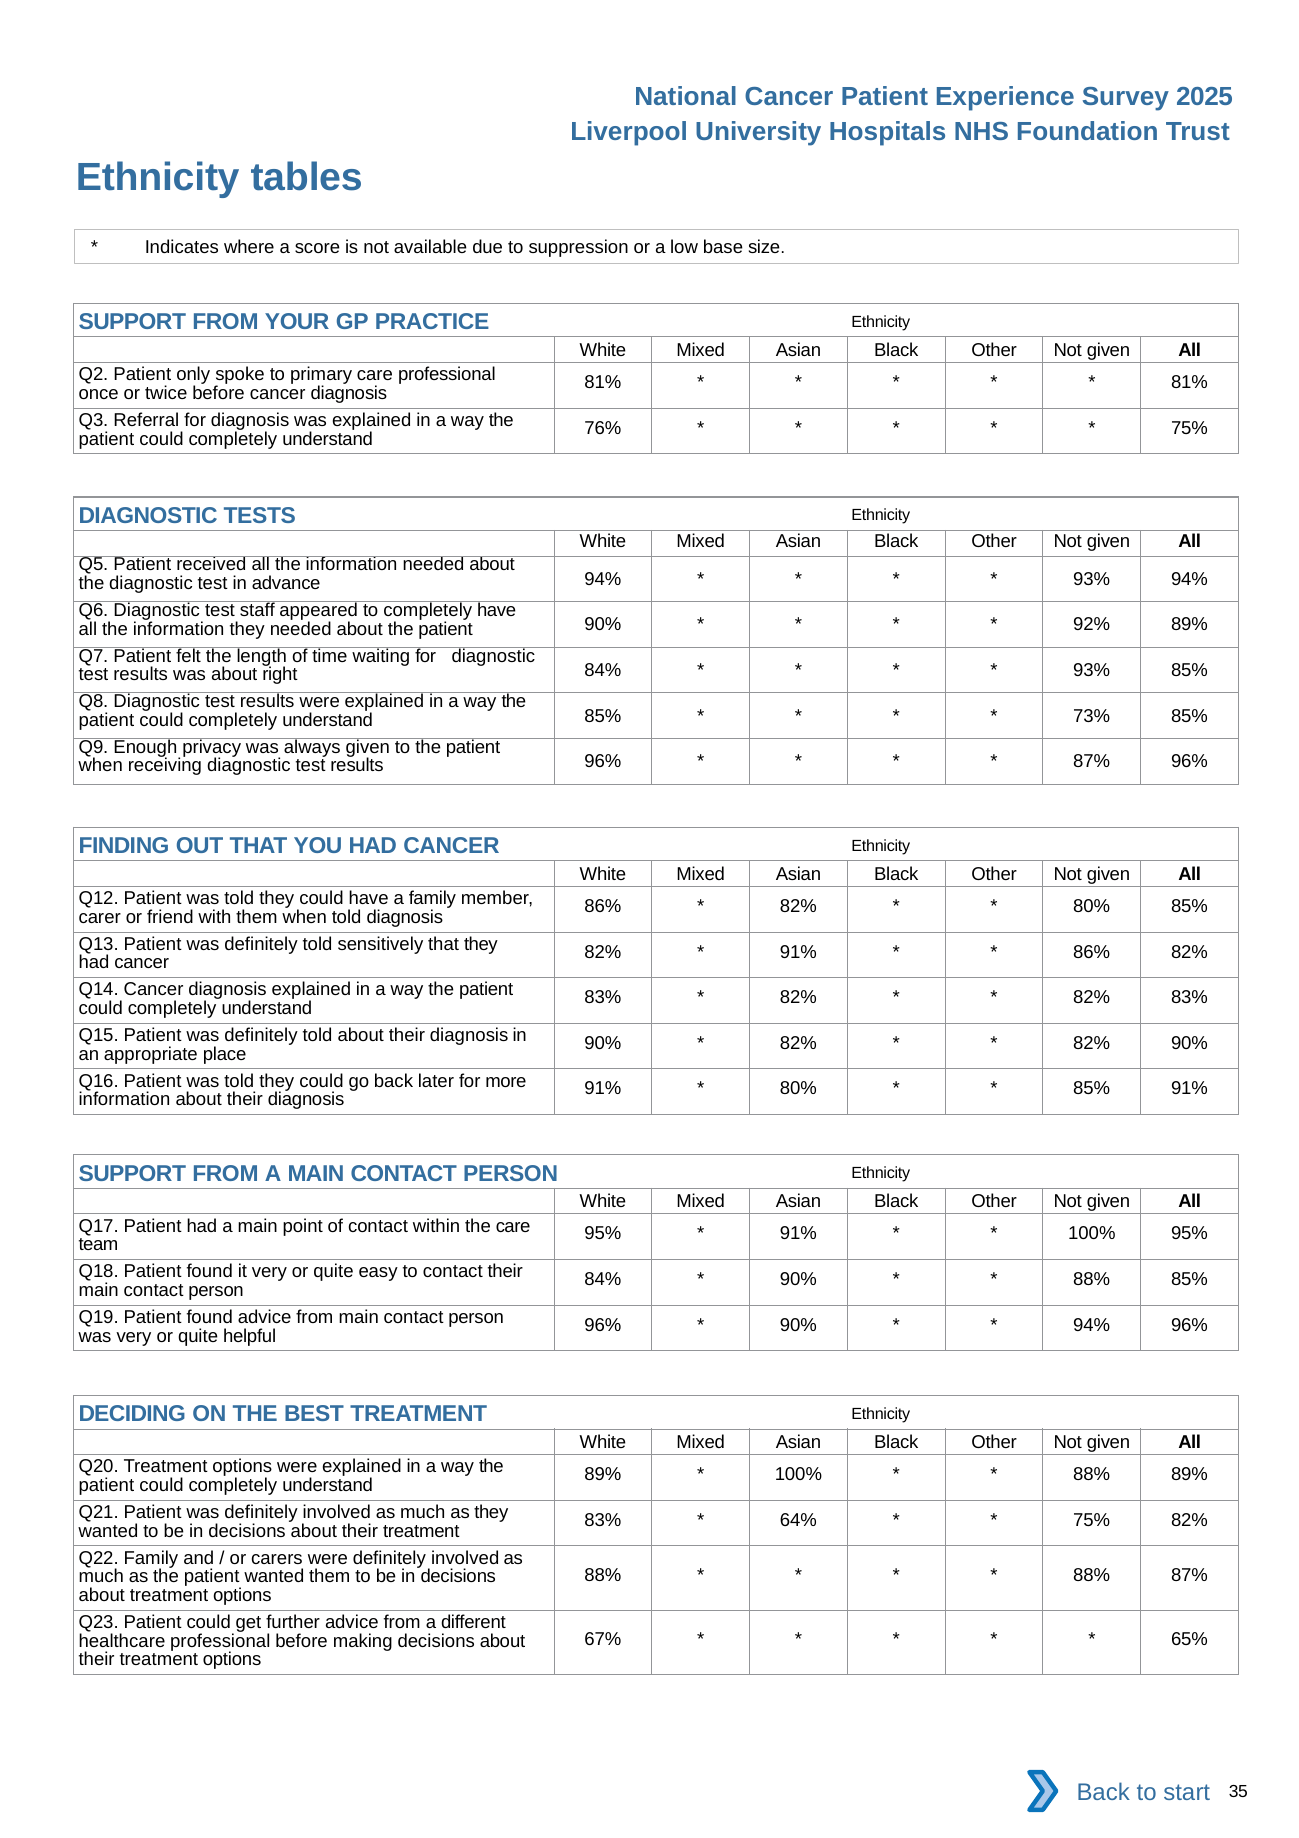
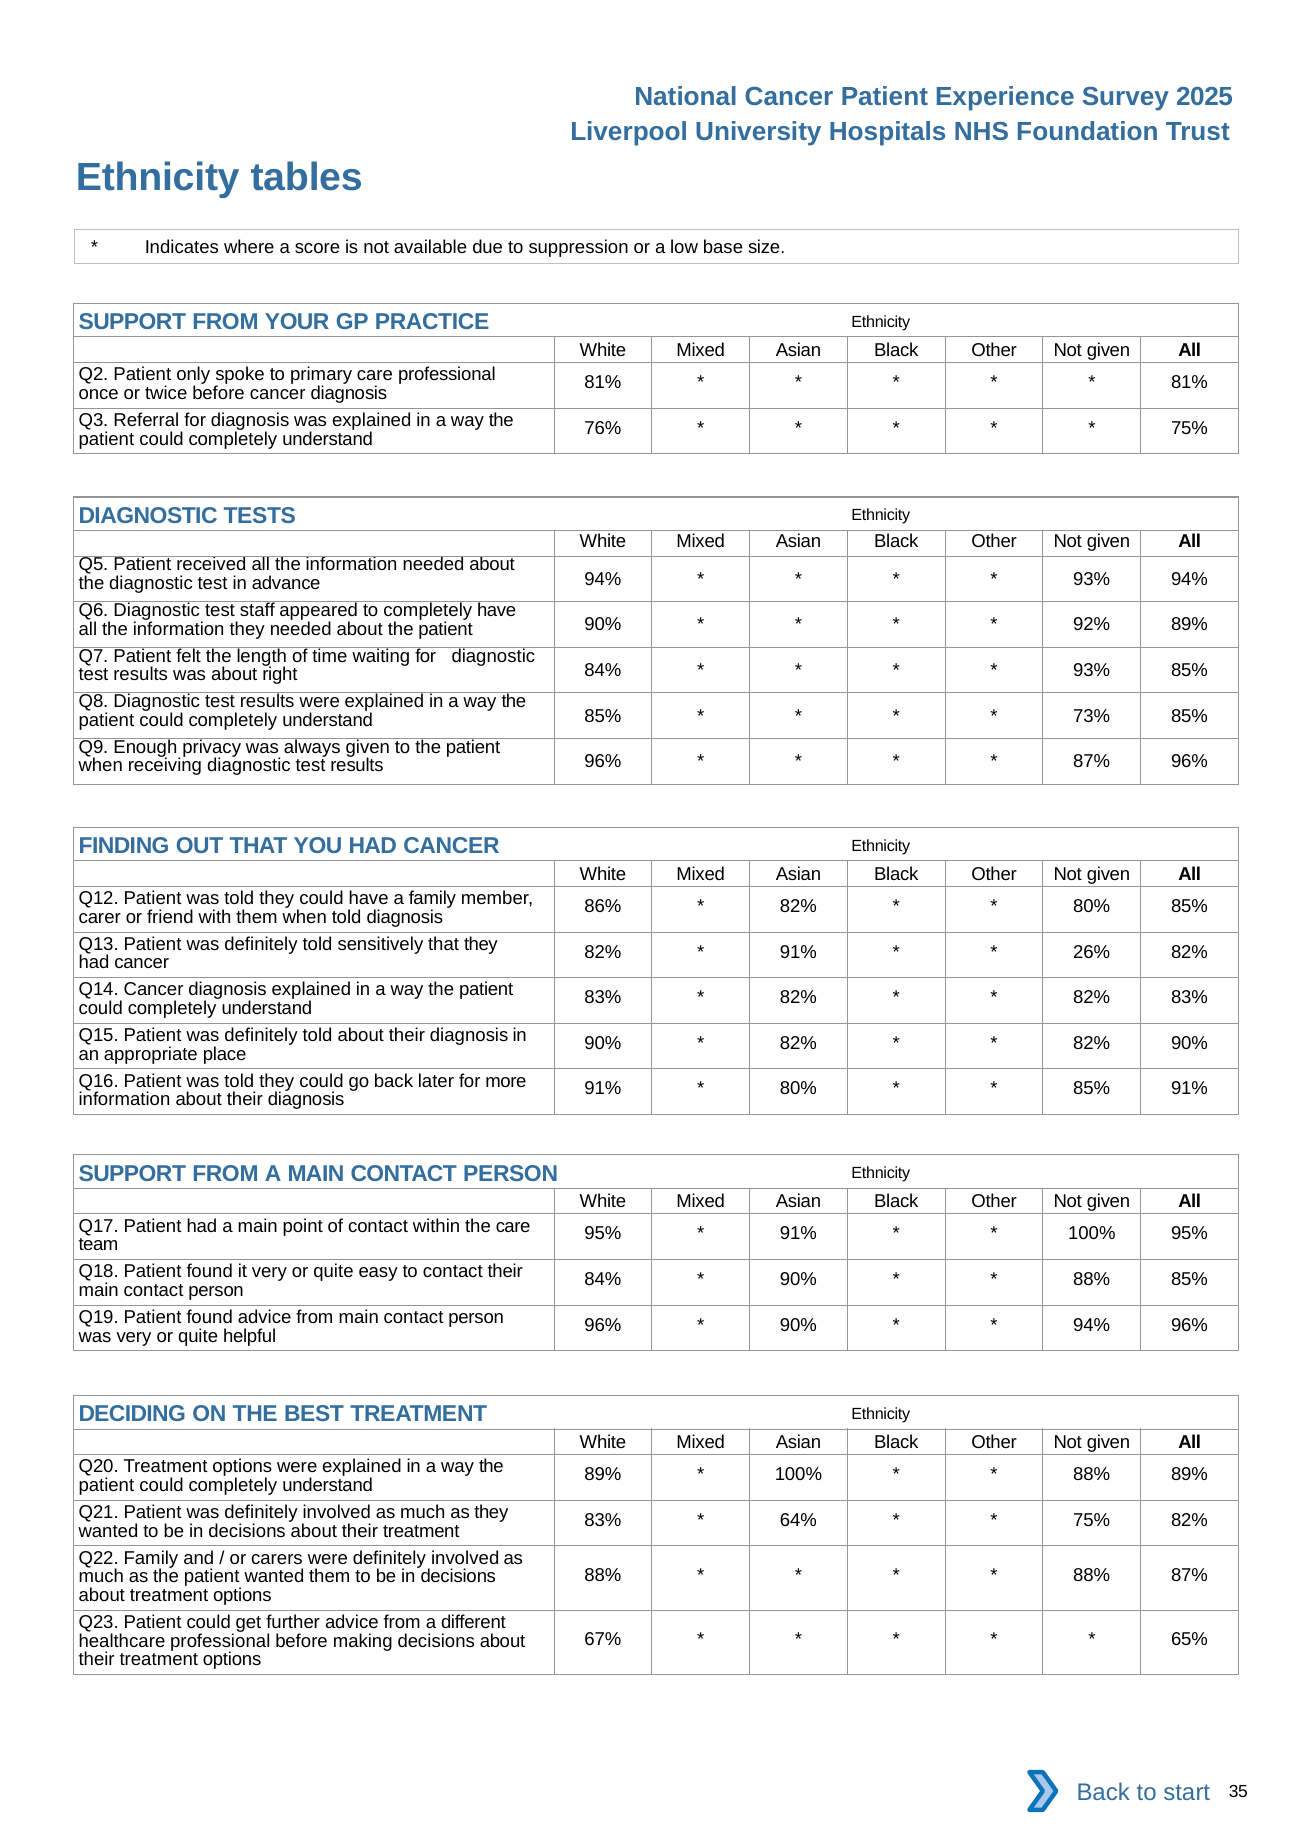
86% at (1092, 952): 86% -> 26%
